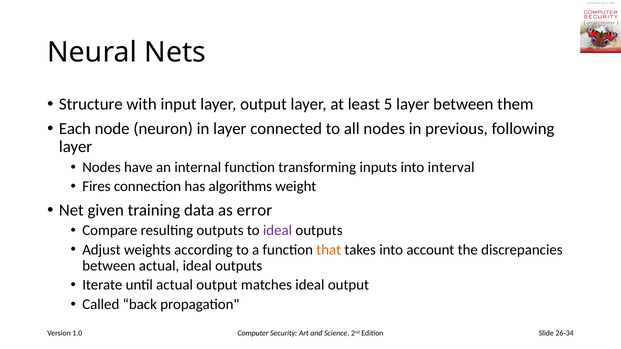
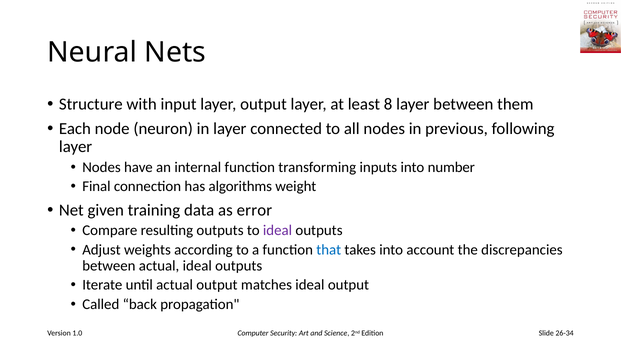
5: 5 -> 8
interval: interval -> number
Fires: Fires -> Final
that colour: orange -> blue
